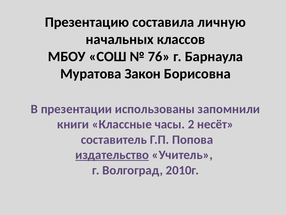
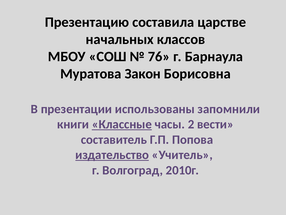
личную: личную -> царстве
Классные underline: none -> present
несёт: несёт -> вести
